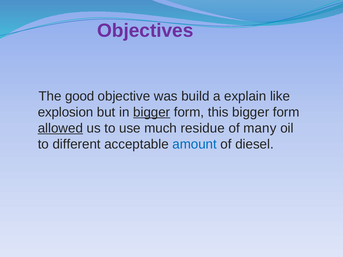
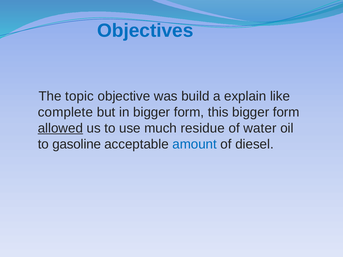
Objectives colour: purple -> blue
good: good -> topic
explosion: explosion -> complete
bigger at (152, 112) underline: present -> none
many: many -> water
different: different -> gasoline
